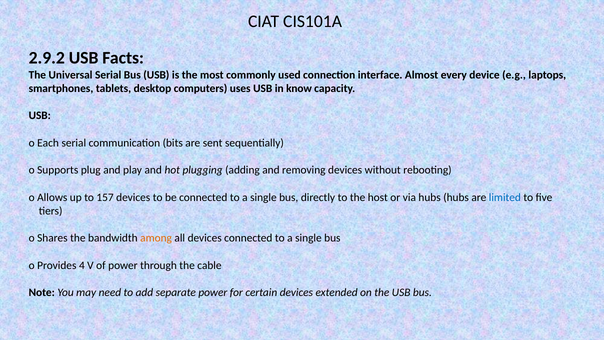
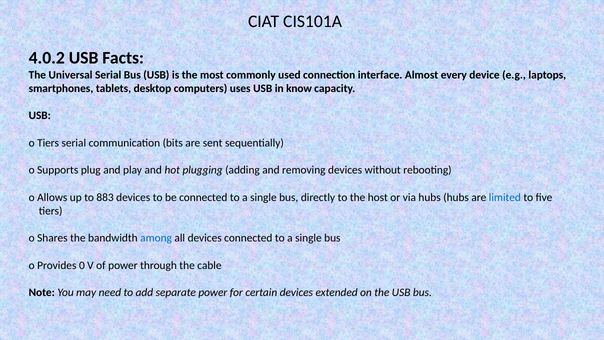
2.9.2: 2.9.2 -> 4.0.2
o Each: Each -> Tiers
157: 157 -> 883
among colour: orange -> blue
4: 4 -> 0
